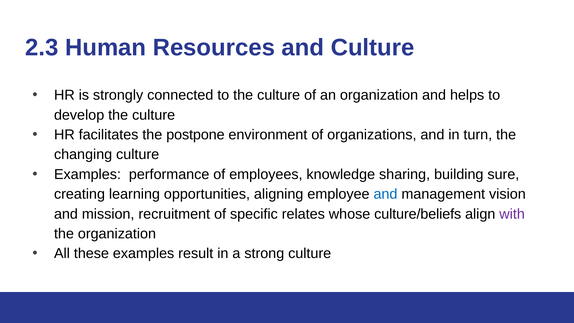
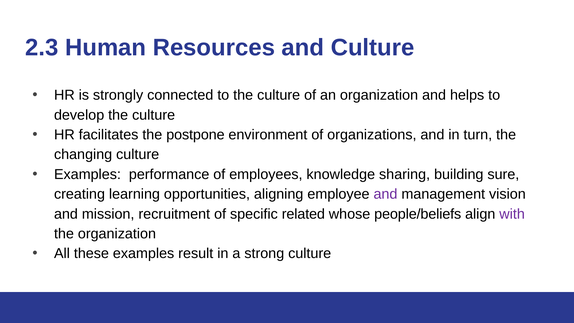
and at (385, 194) colour: blue -> purple
relates: relates -> related
culture/beliefs: culture/beliefs -> people/beliefs
